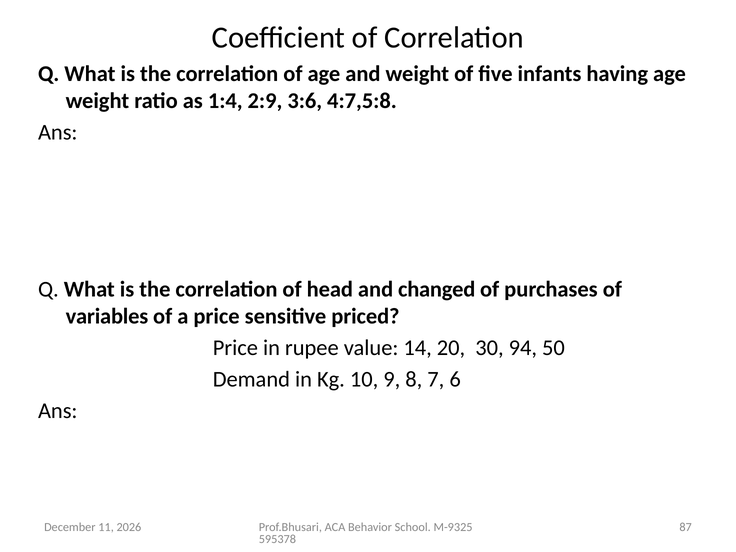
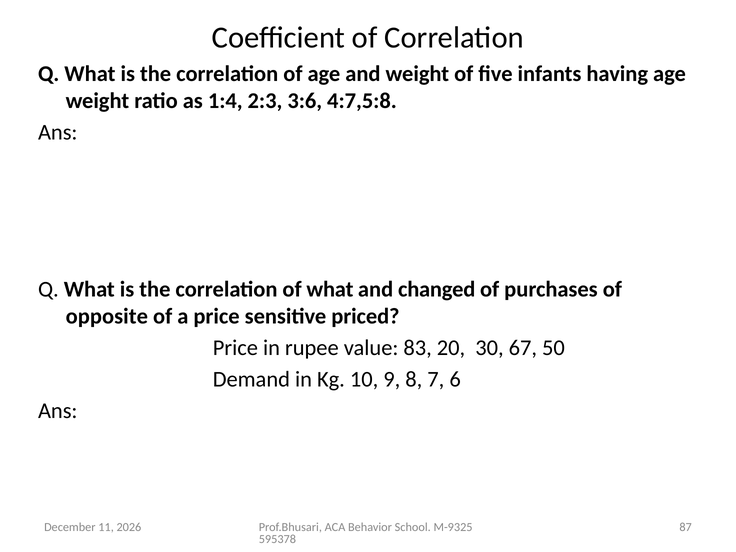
2:9: 2:9 -> 2:3
of head: head -> what
variables: variables -> opposite
14: 14 -> 83
94: 94 -> 67
